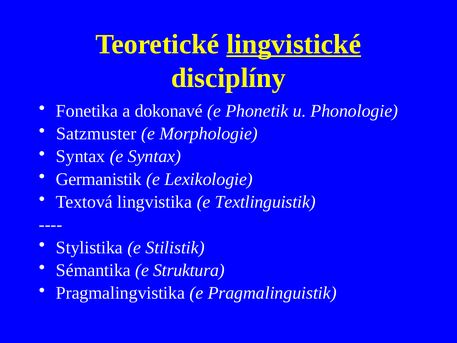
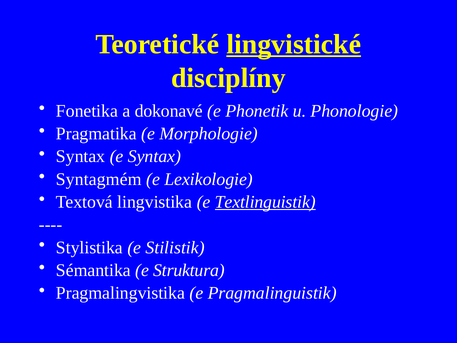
Satzmuster: Satzmuster -> Pragmatika
Germanistik: Germanistik -> Syntagmém
Textlinguistik underline: none -> present
